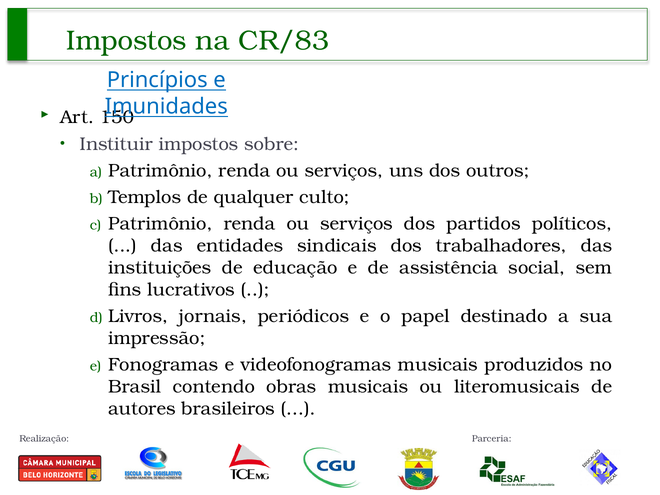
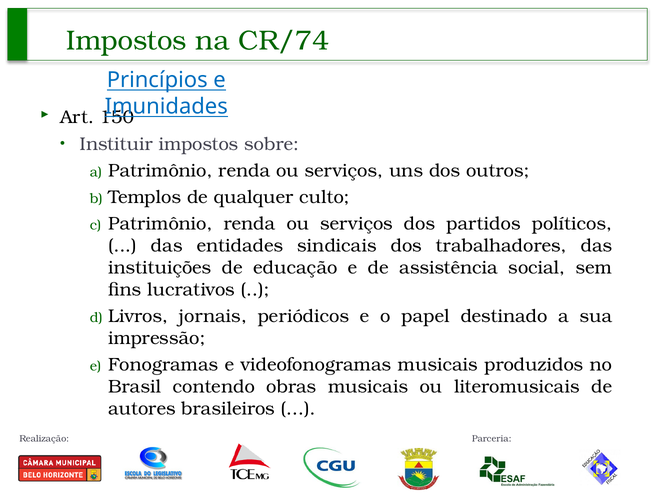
CR/83: CR/83 -> CR/74
